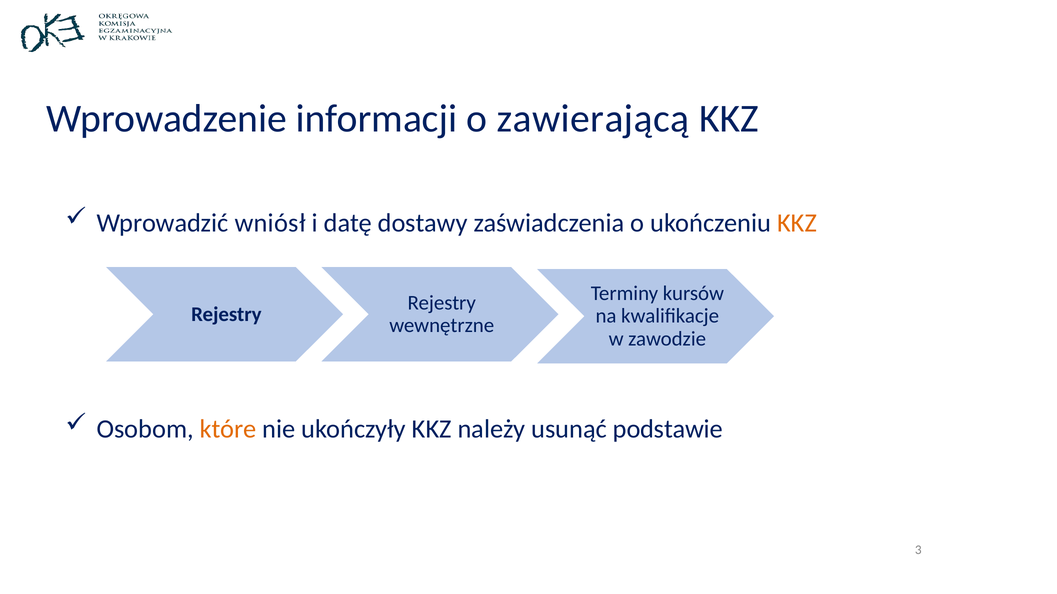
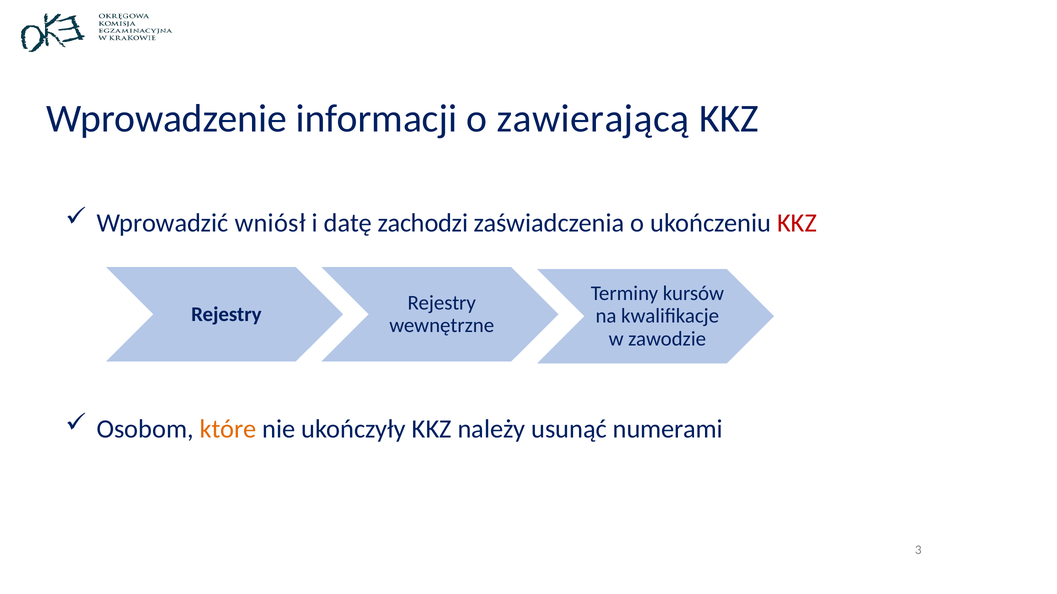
dostawy: dostawy -> zachodzi
KKZ at (797, 223) colour: orange -> red
podstawie: podstawie -> numerami
